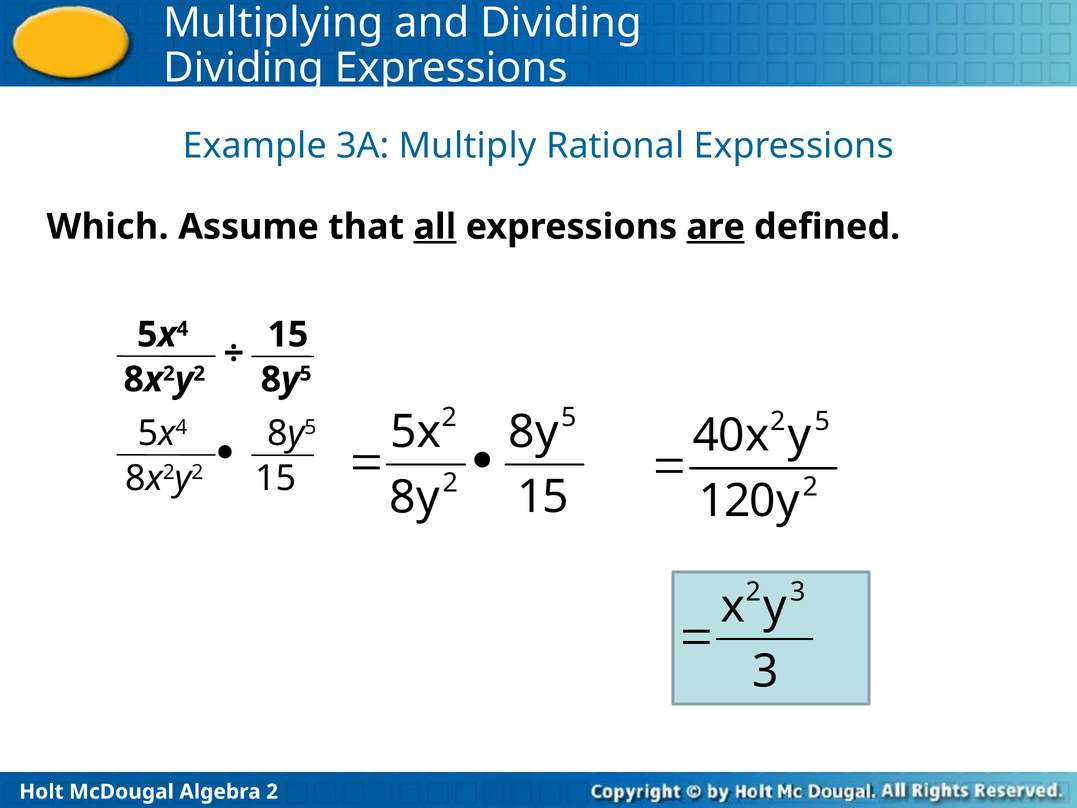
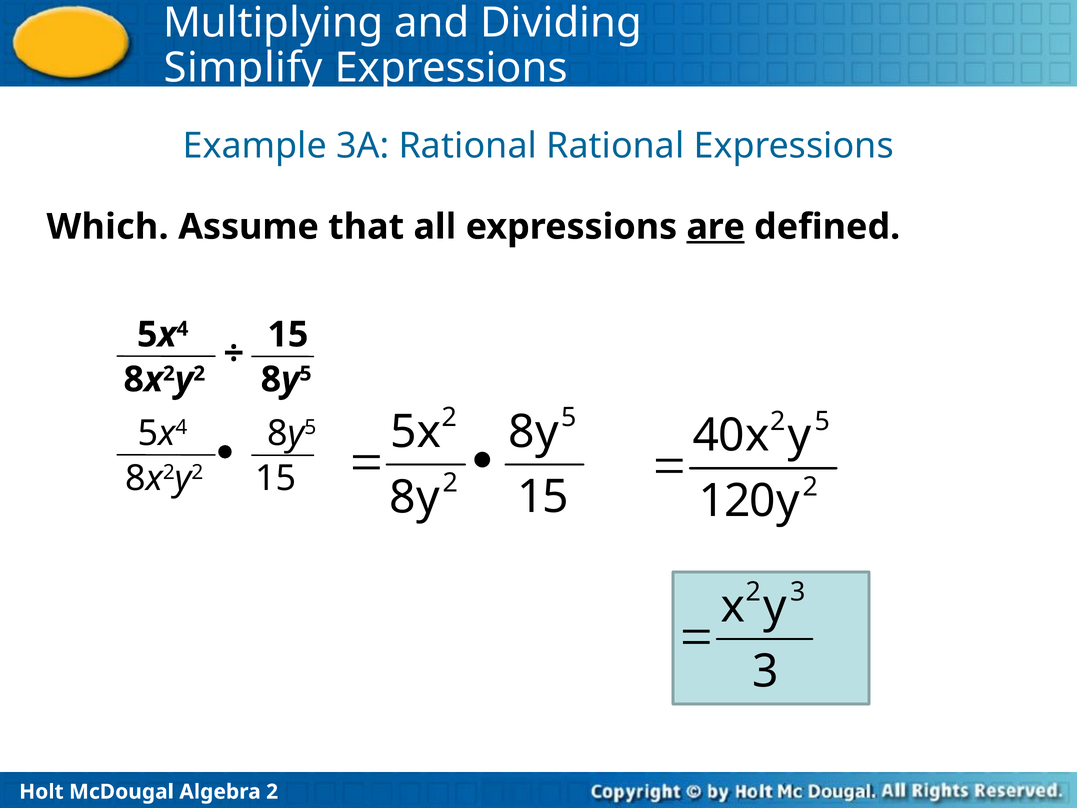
Dividing at (244, 68): Dividing -> Simplify
3A Multiply: Multiply -> Rational
all underline: present -> none
